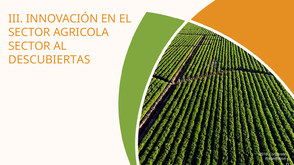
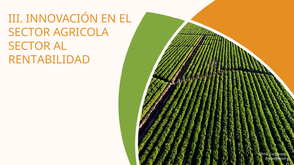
DESCUBIERTAS: DESCUBIERTAS -> RENTABILIDAD
